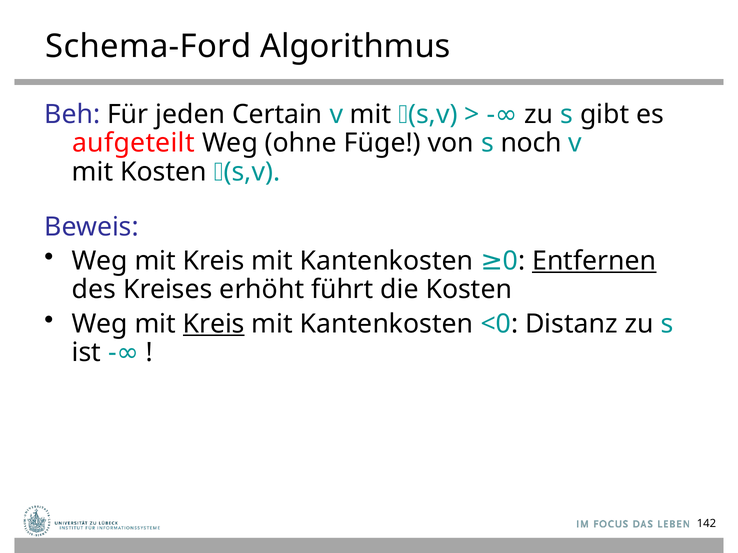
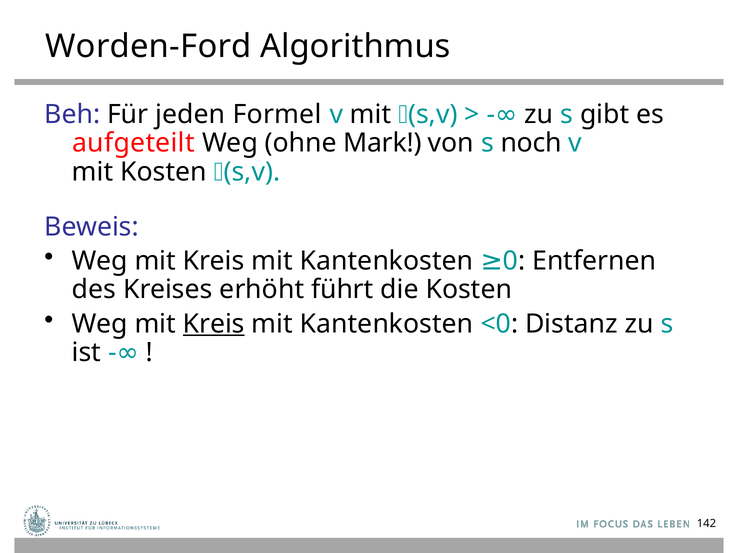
Schema-Ford: Schema-Ford -> Worden-Ford
Certain: Certain -> Formel
Füge: Füge -> Mark
Entfernen underline: present -> none
